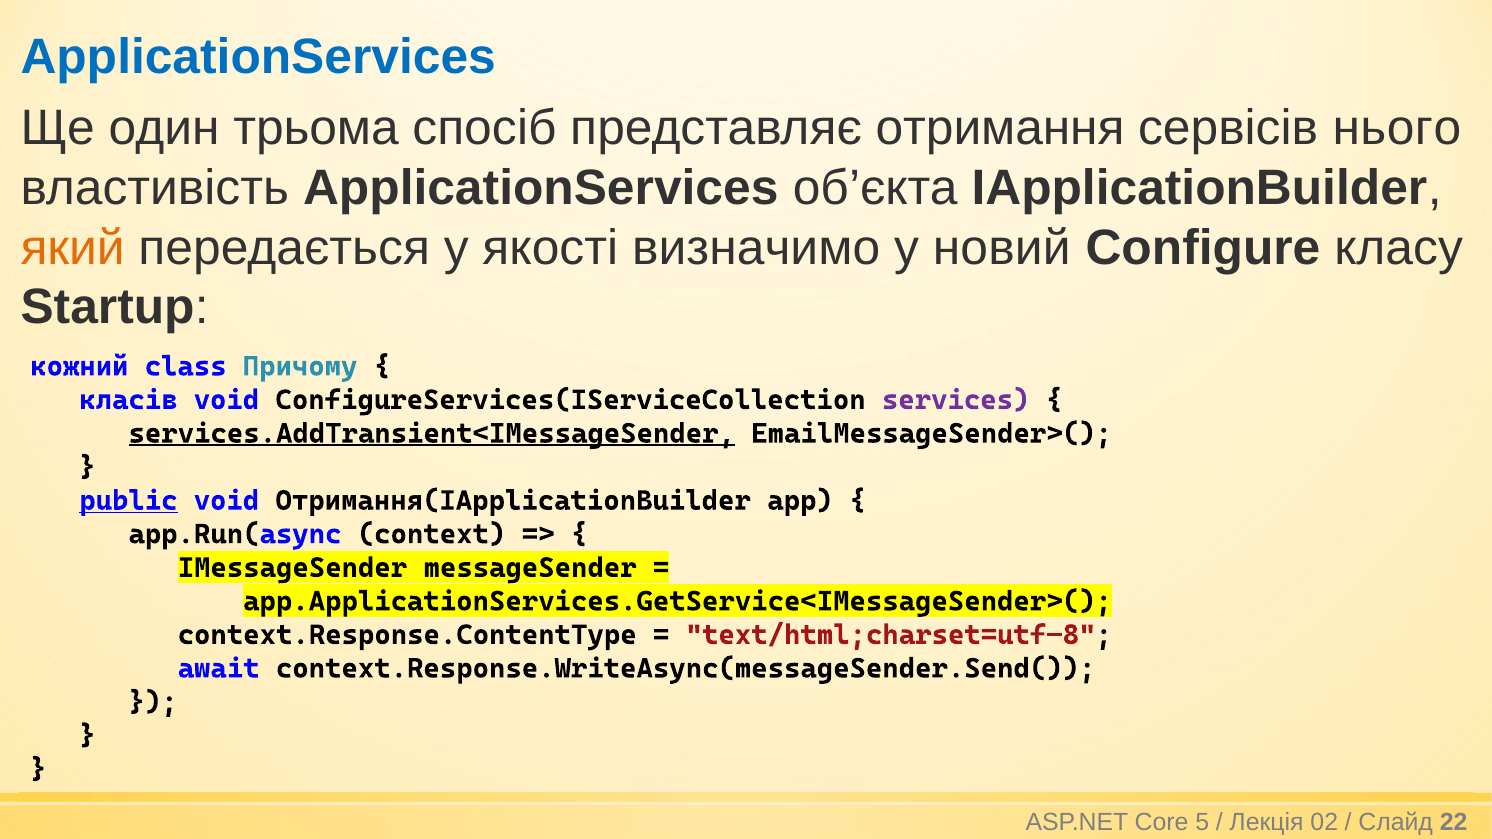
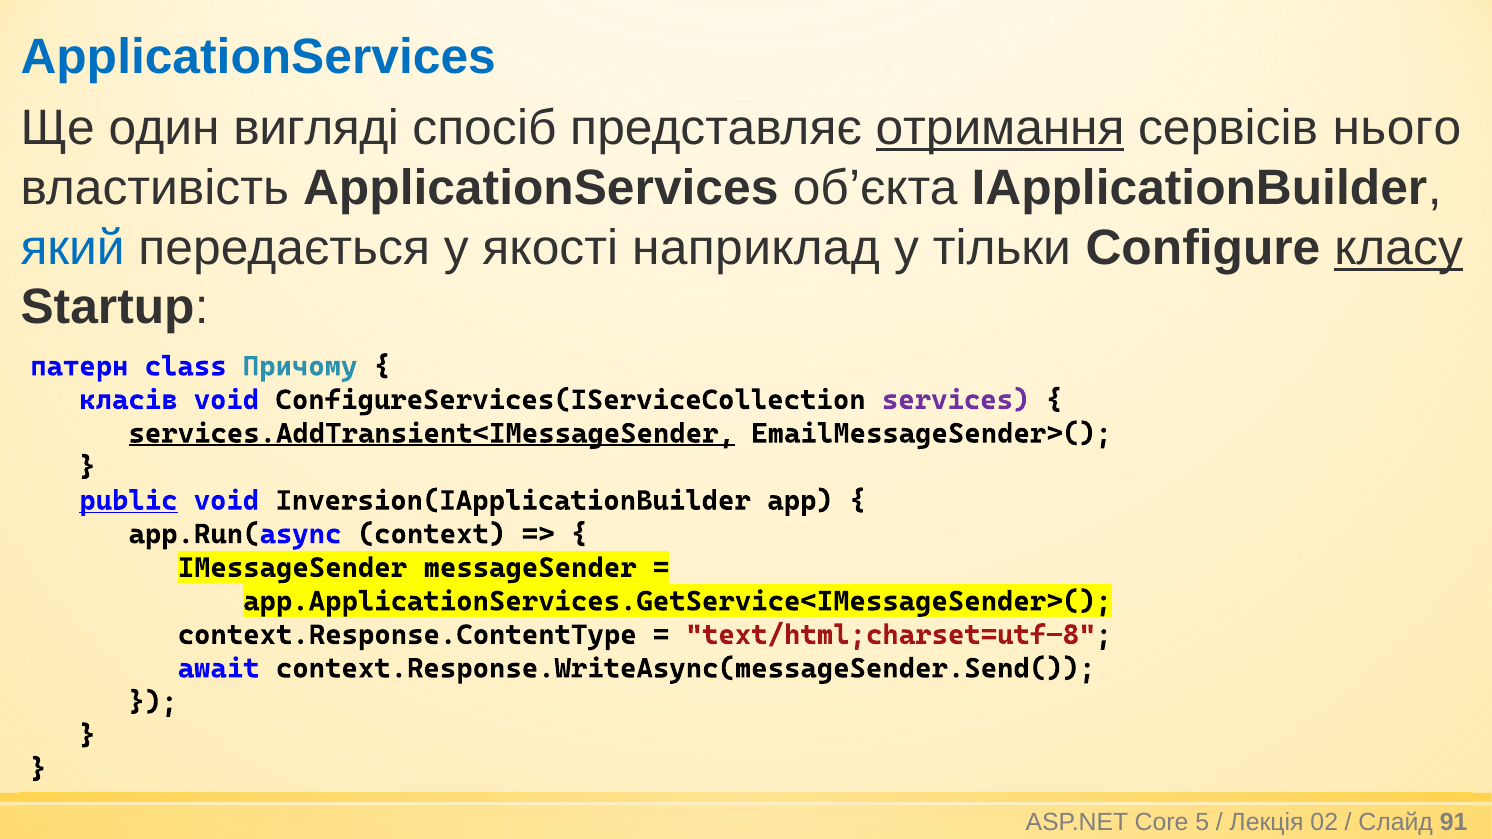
трьома: трьома -> вигляді
отримання underline: none -> present
який colour: orange -> blue
визначимо: визначимо -> наприклад
новий: новий -> тільки
класу underline: none -> present
кожний: кожний -> патерн
Отримання(IApplicationBuilder: Отримання(IApplicationBuilder -> Inversion(IApplicationBuilder
22: 22 -> 91
